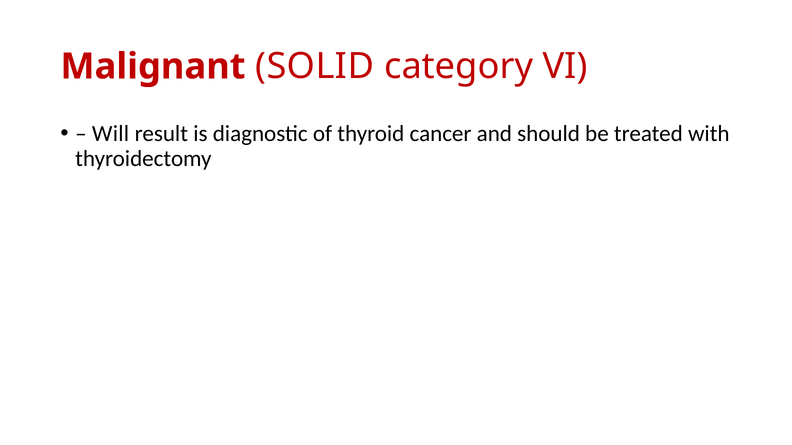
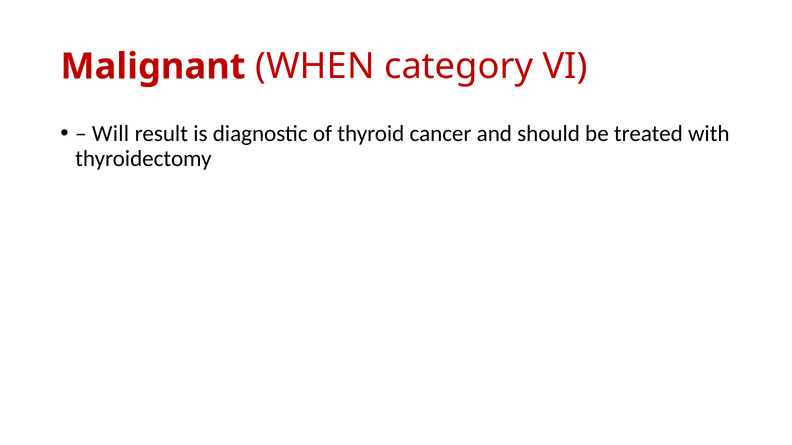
SOLID: SOLID -> WHEN
